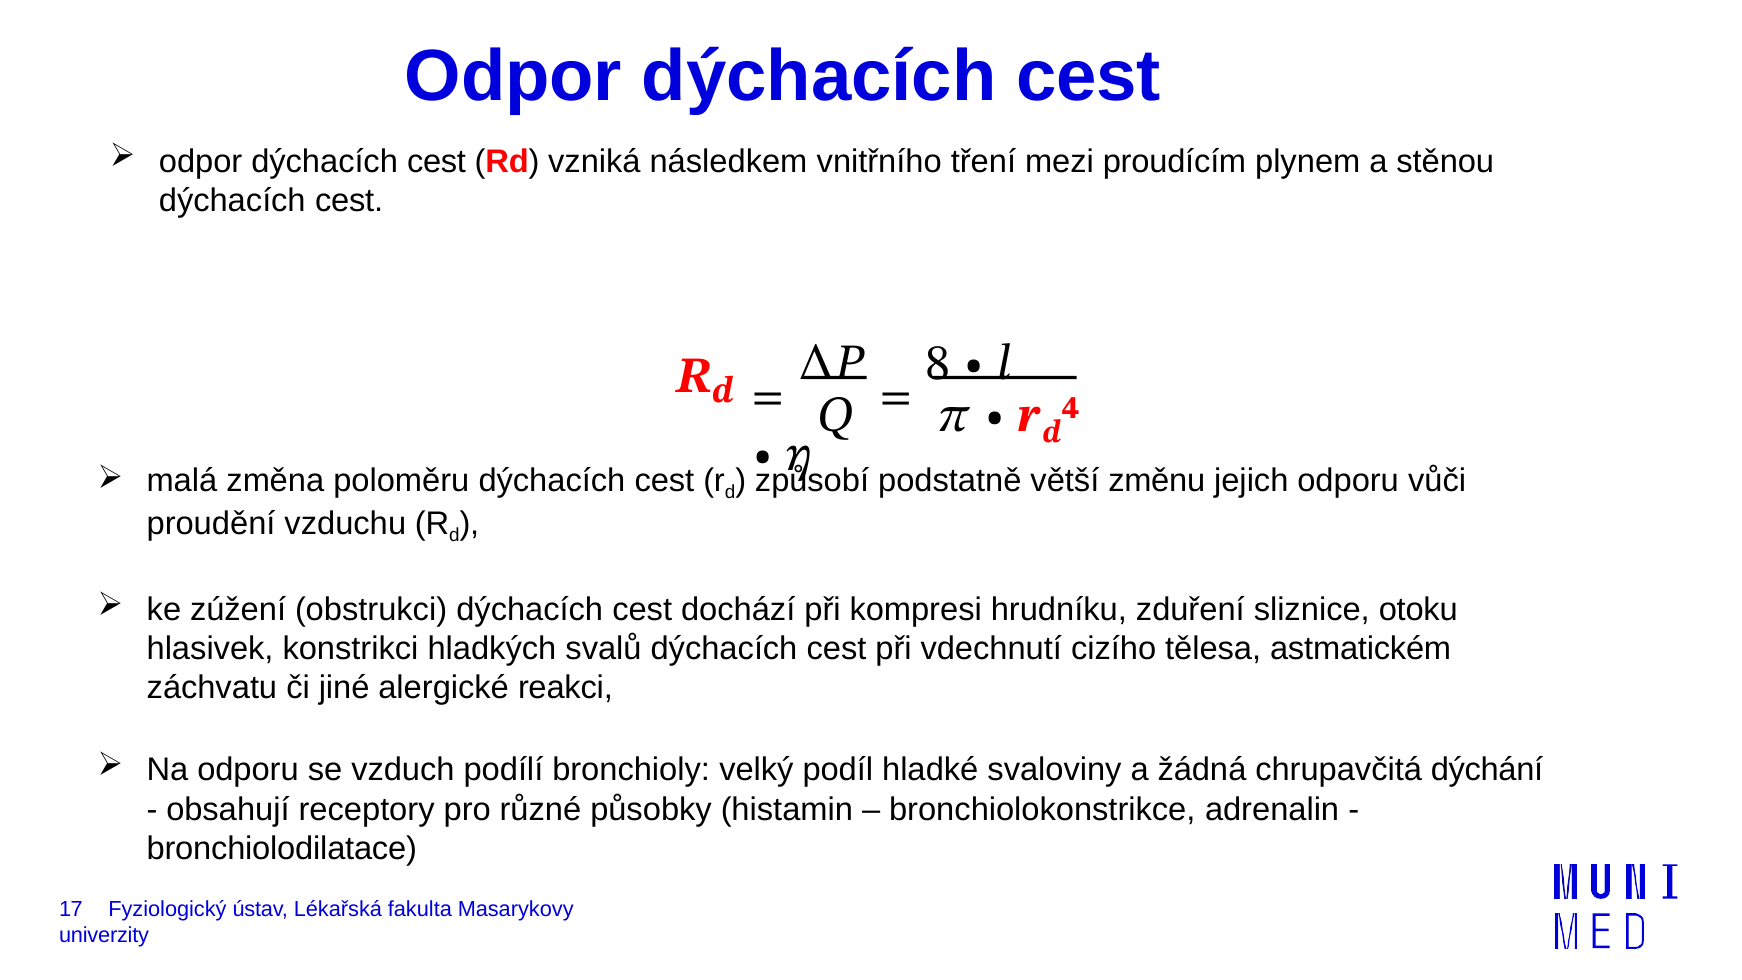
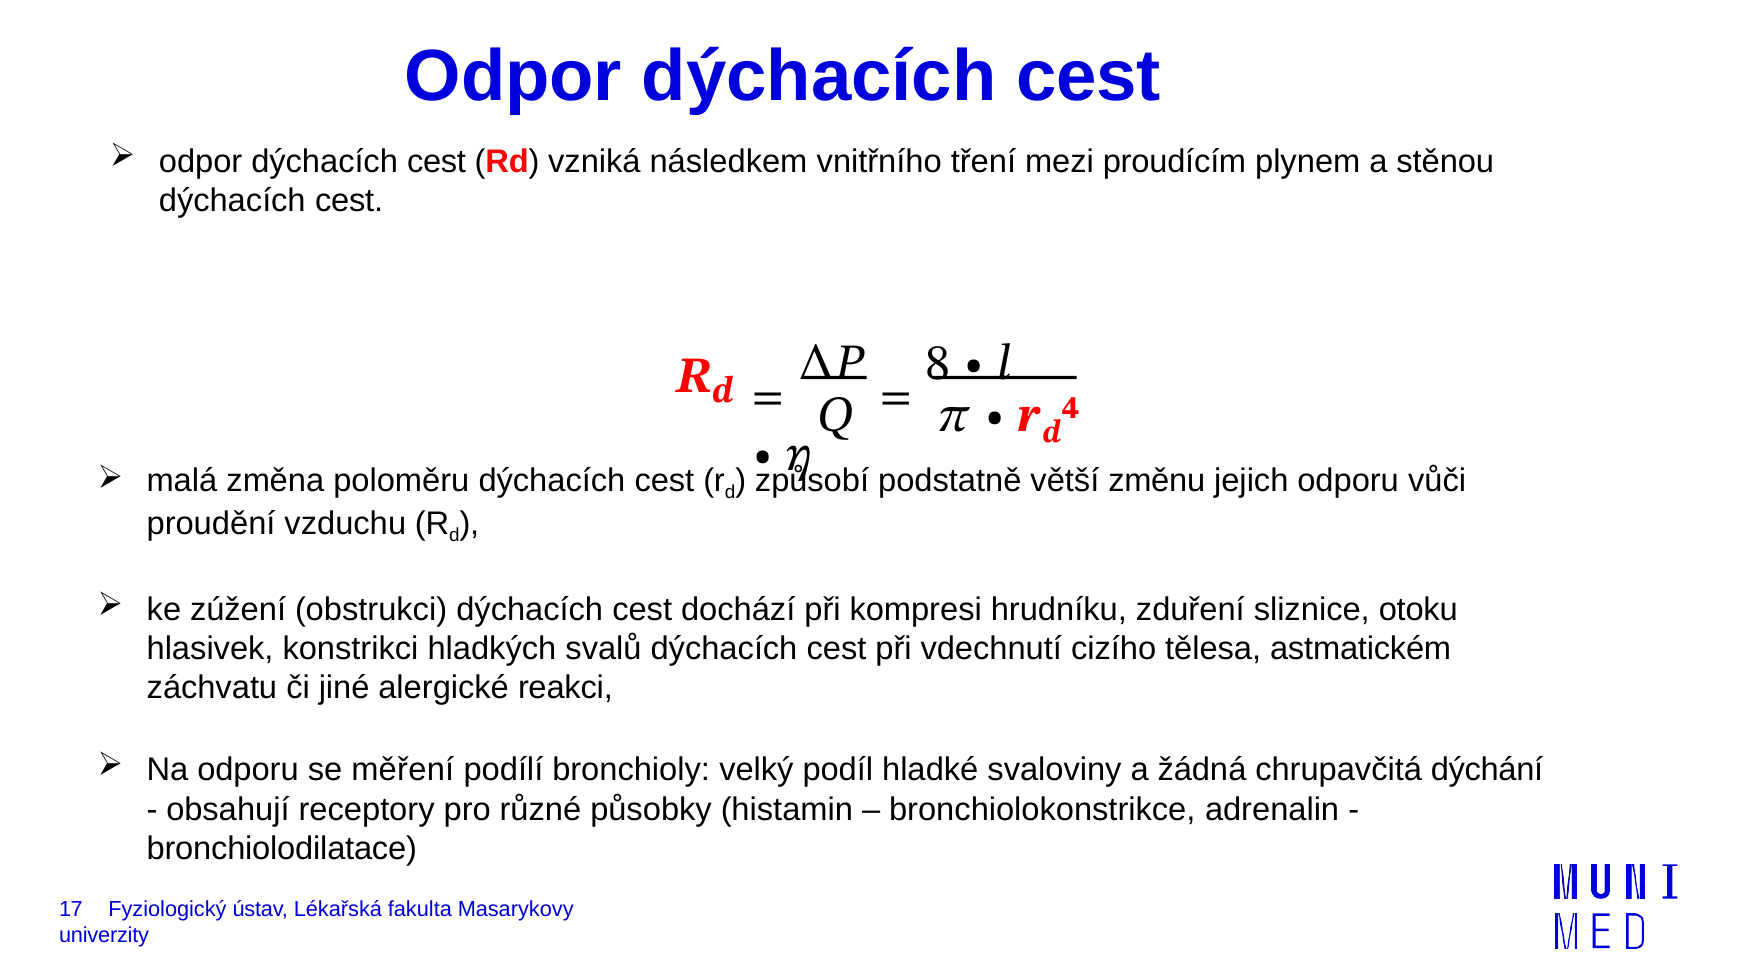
vzduch: vzduch -> měření
